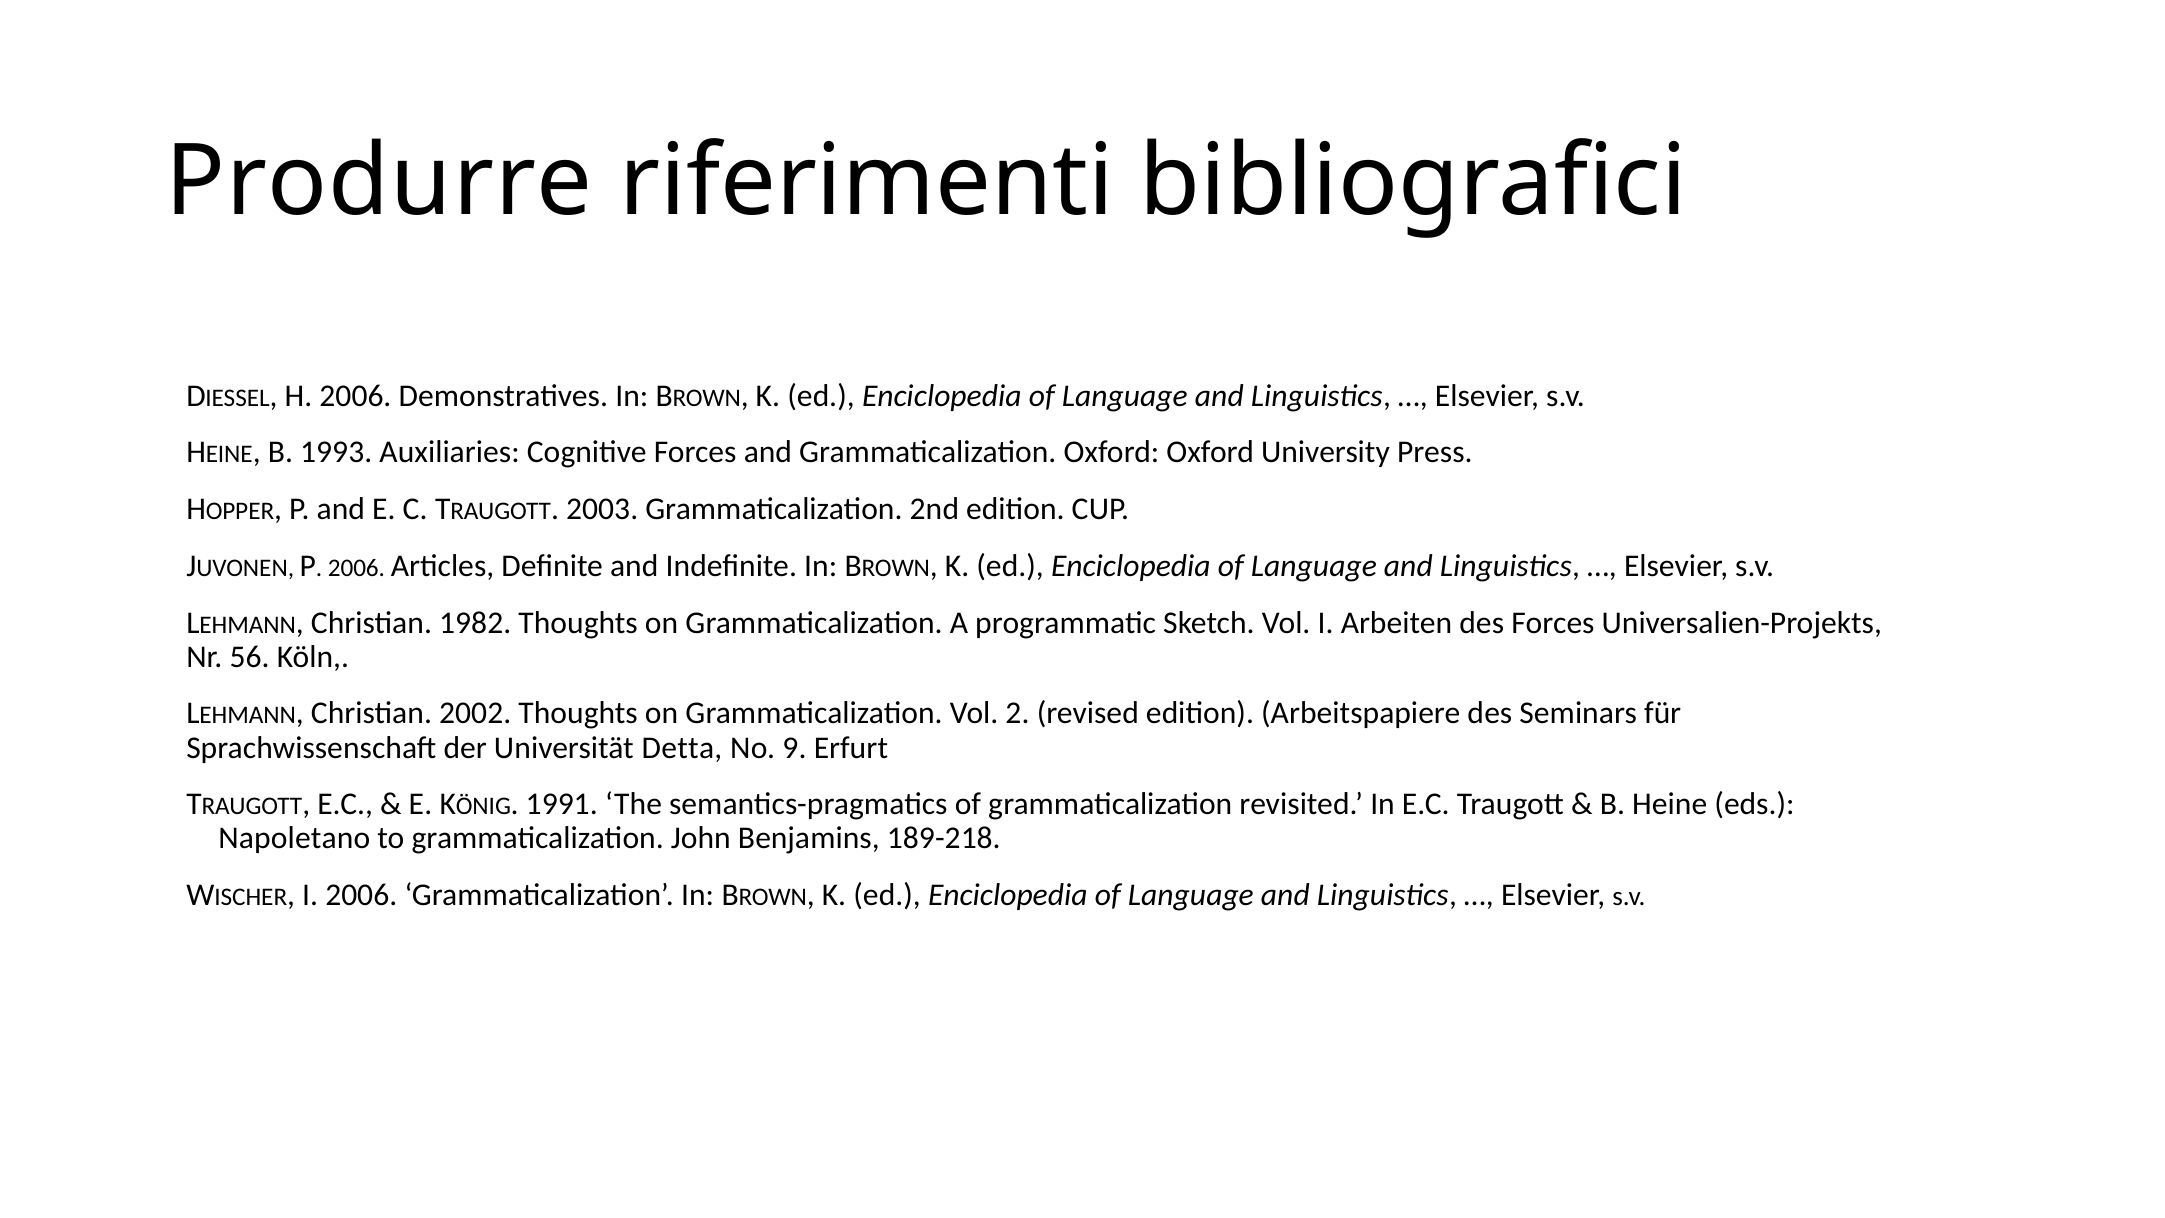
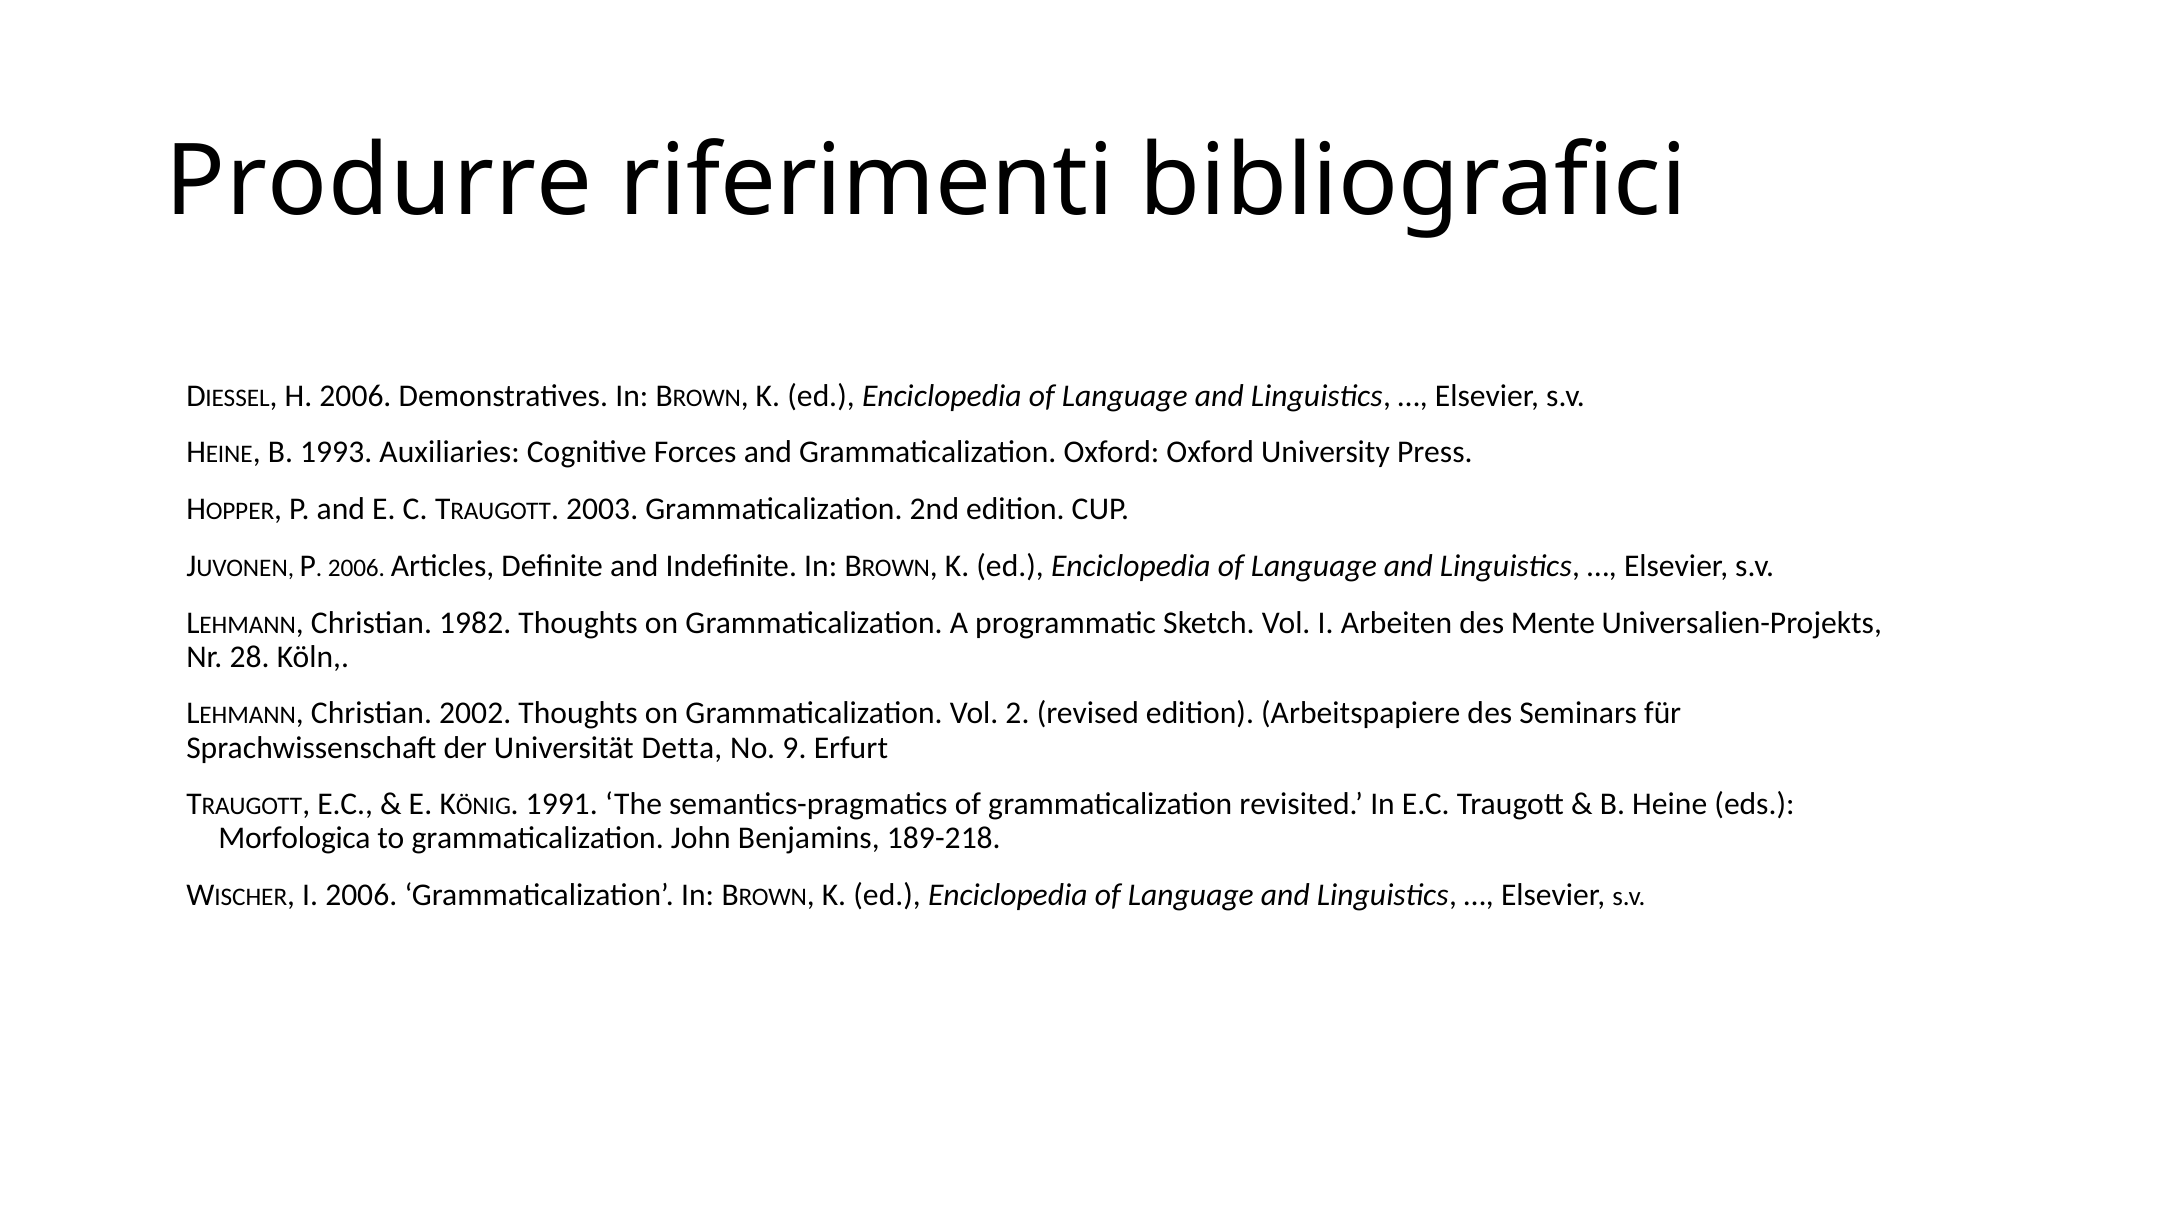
des Forces: Forces -> Mente
56: 56 -> 28
Napoletano: Napoletano -> Morfologica
